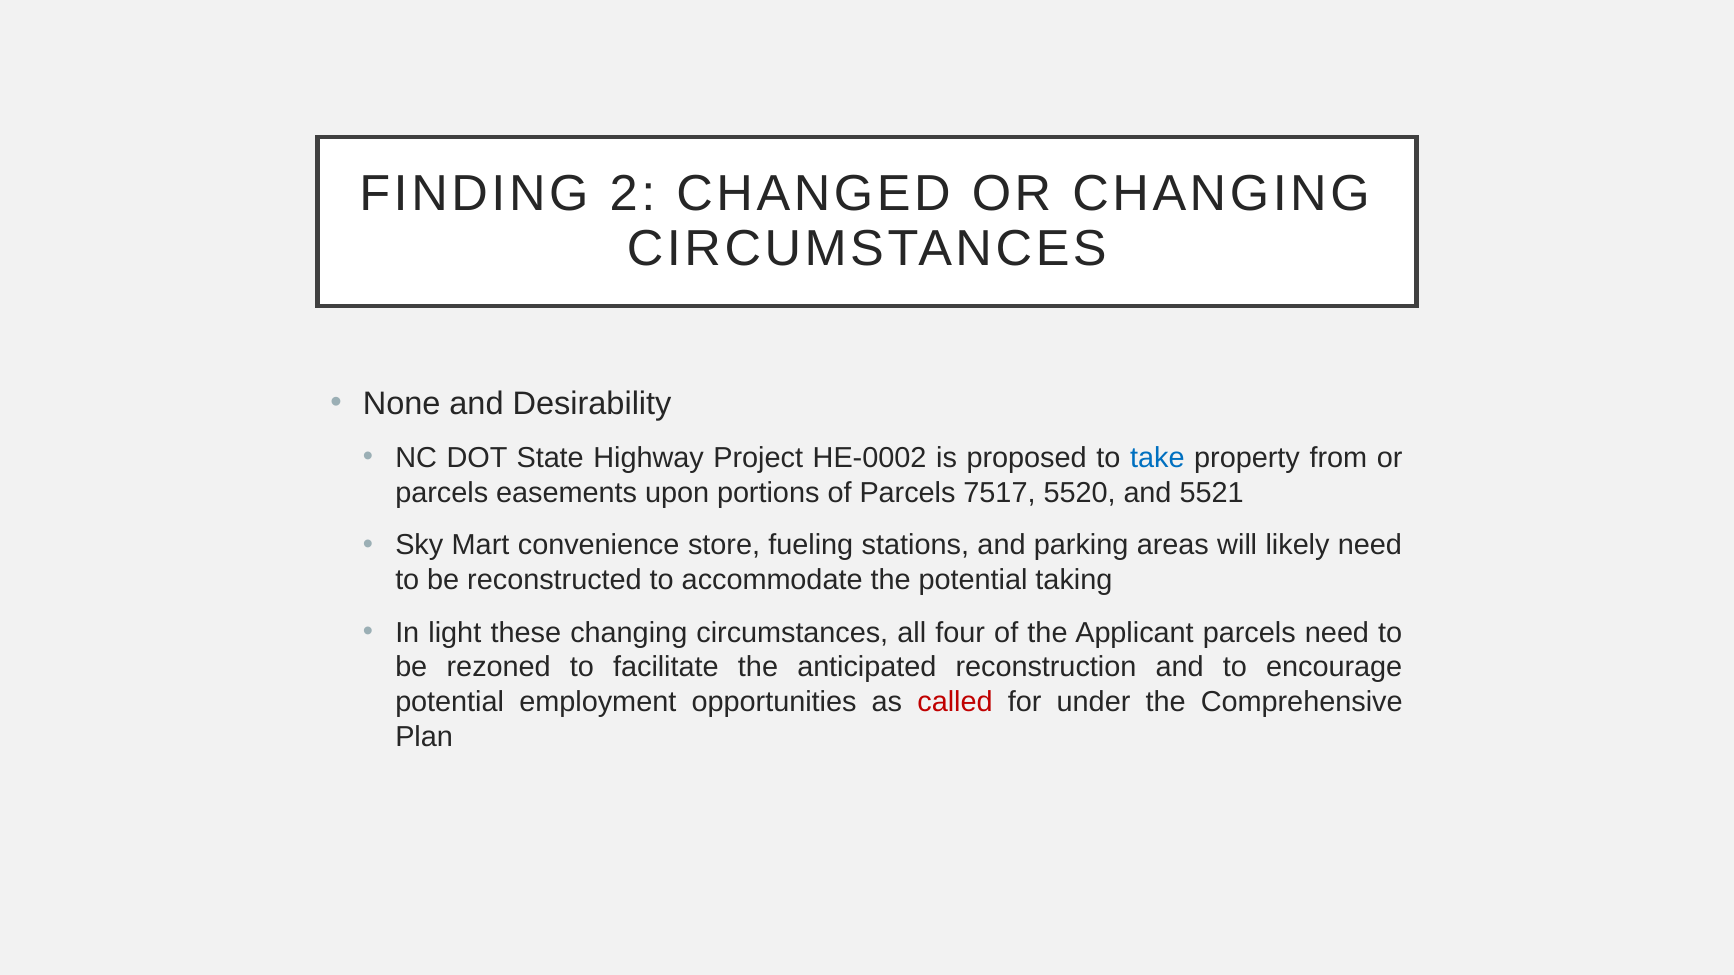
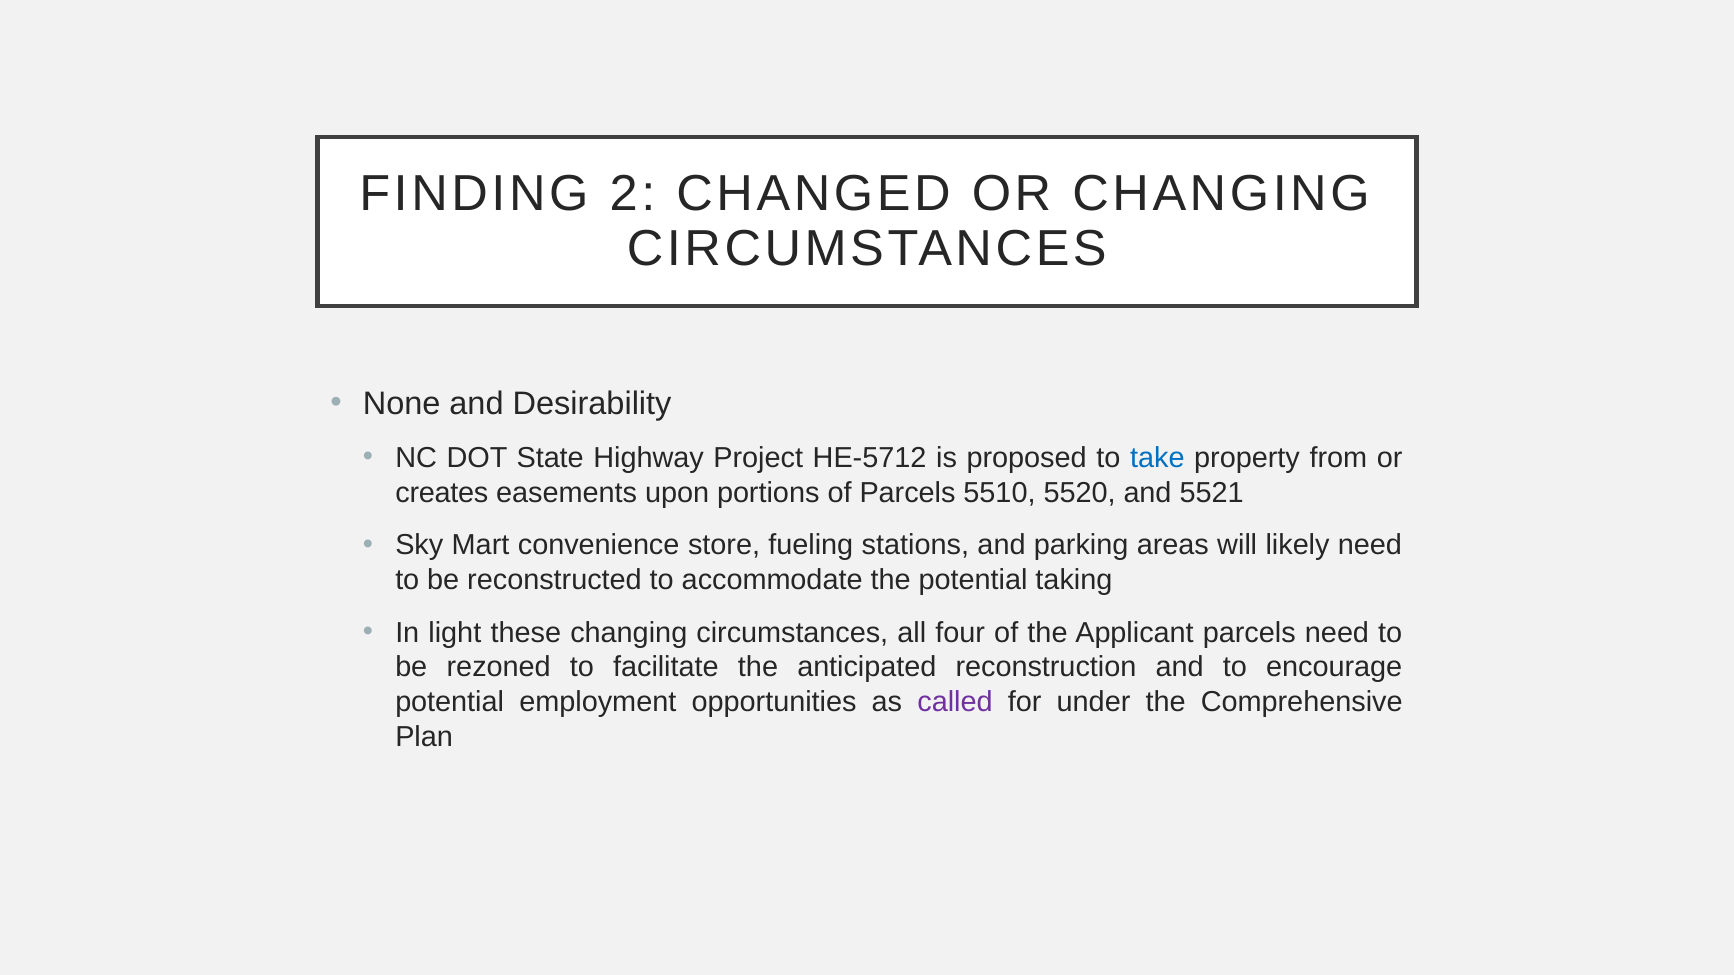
HE-0002: HE-0002 -> HE-5712
parcels at (442, 493): parcels -> creates
7517: 7517 -> 5510
called colour: red -> purple
